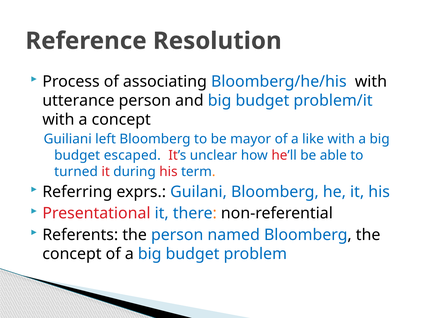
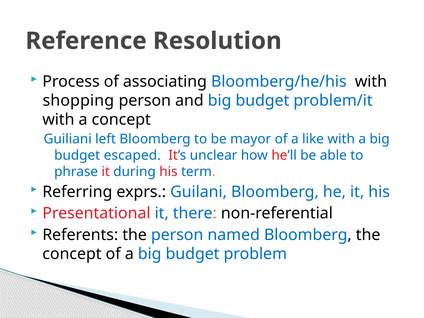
utterance: utterance -> shopping
turned: turned -> phrase
